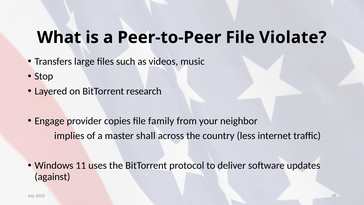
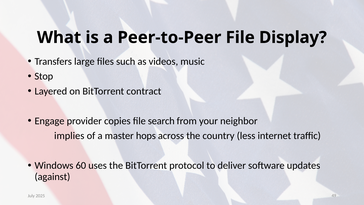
Violate: Violate -> Display
research: research -> contract
family: family -> search
shall: shall -> hops
11: 11 -> 60
